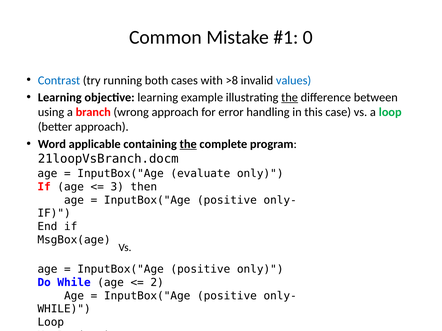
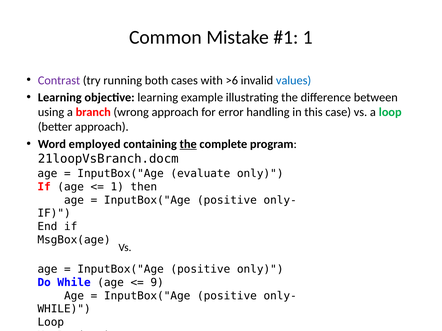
0 at (308, 37): 0 -> 1
Contrast colour: blue -> purple
>8: >8 -> >6
the at (290, 98) underline: present -> none
applicable: applicable -> employed
3 at (117, 187): 3 -> 1
2: 2 -> 9
